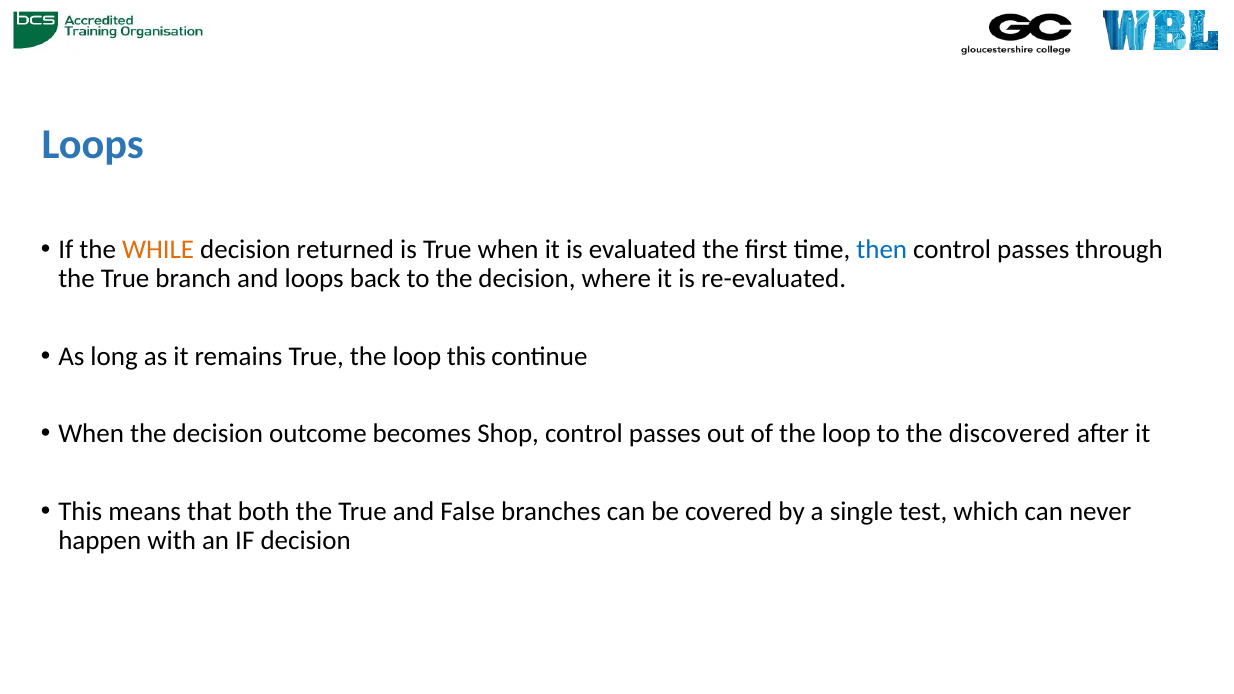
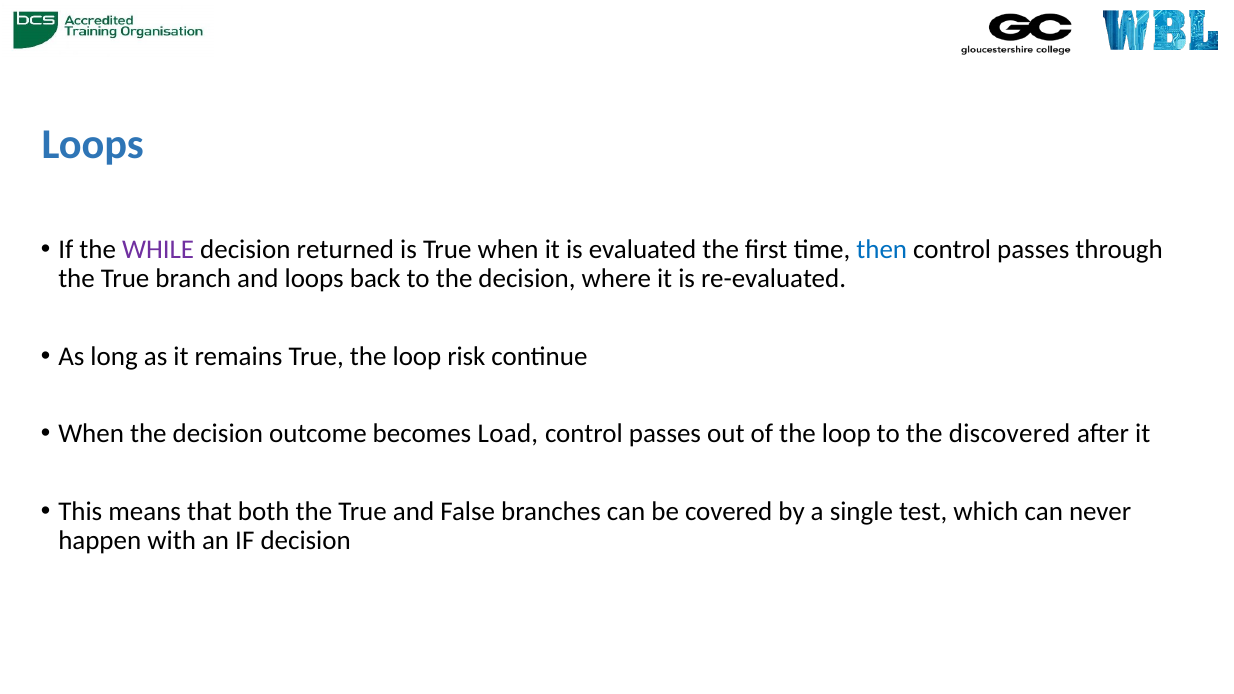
WHILE colour: orange -> purple
loop this: this -> risk
Shop: Shop -> Load
